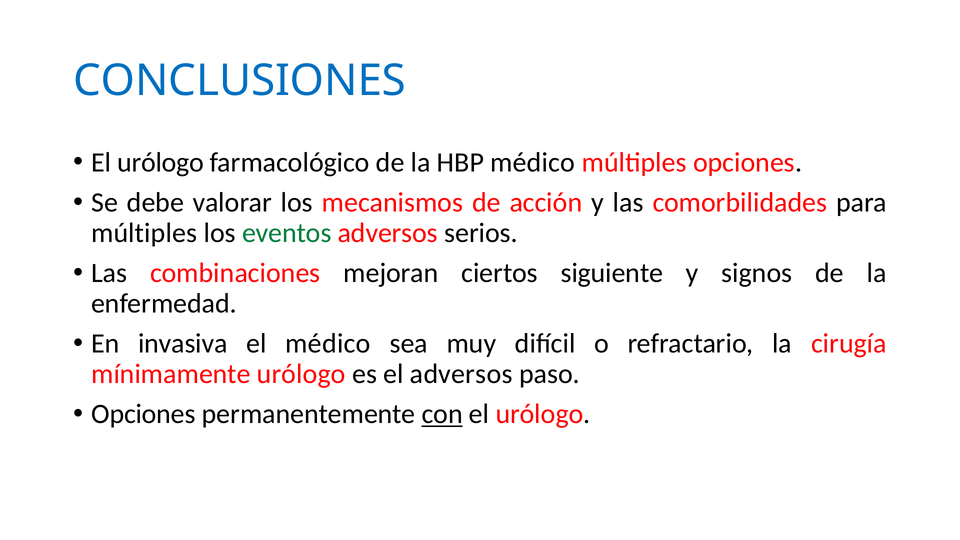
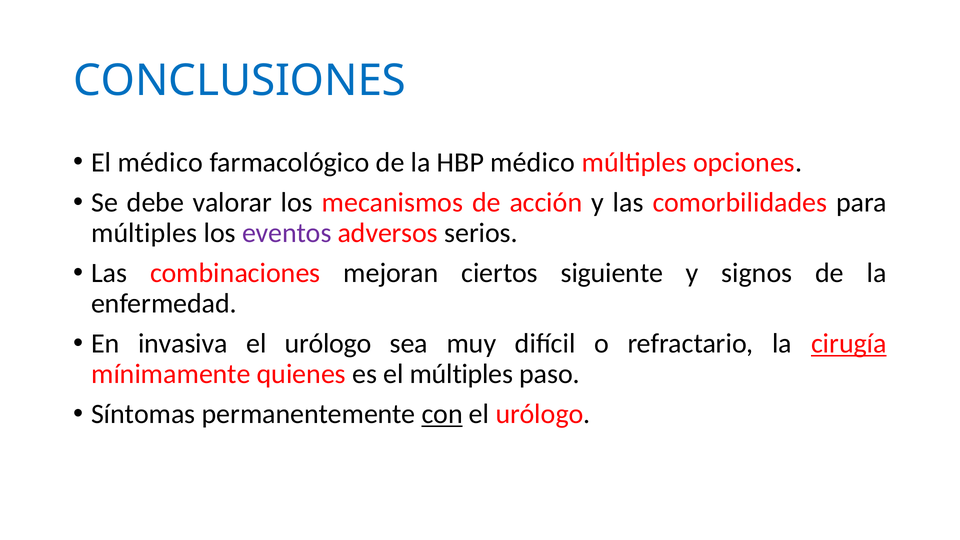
urólogo at (160, 162): urólogo -> médico
eventos colour: green -> purple
médico at (328, 344): médico -> urólogo
cirugía underline: none -> present
mínimamente urólogo: urólogo -> quienes
el adversos: adversos -> múltiples
Opciones at (143, 414): Opciones -> Síntomas
